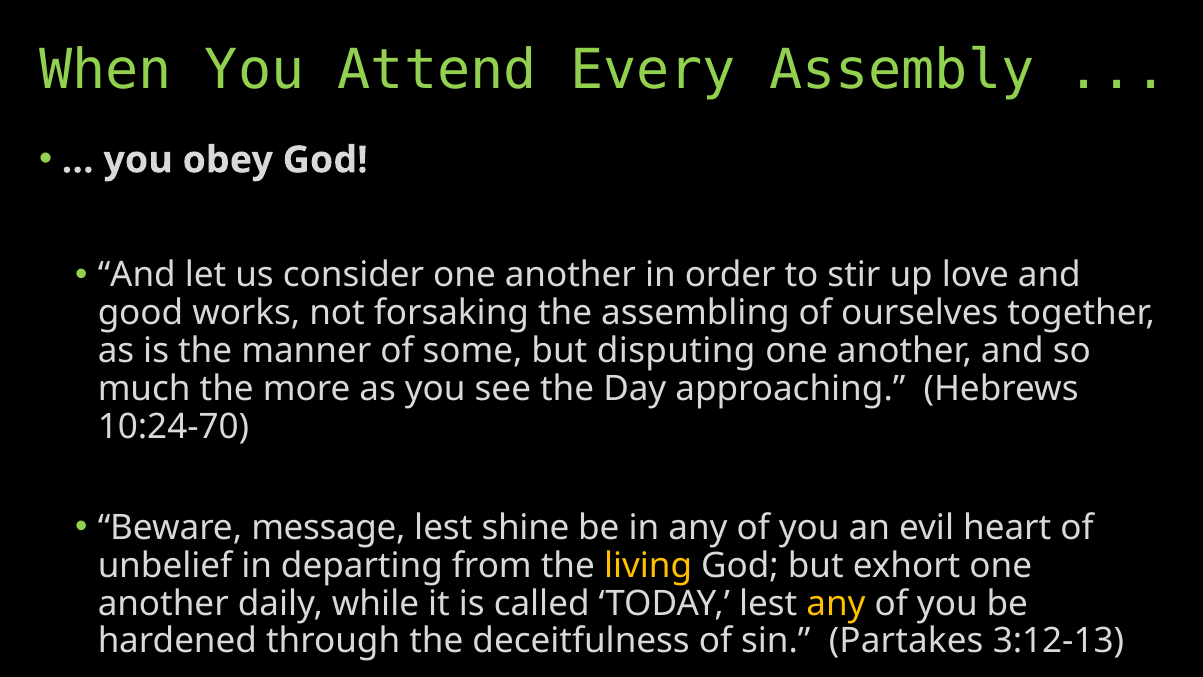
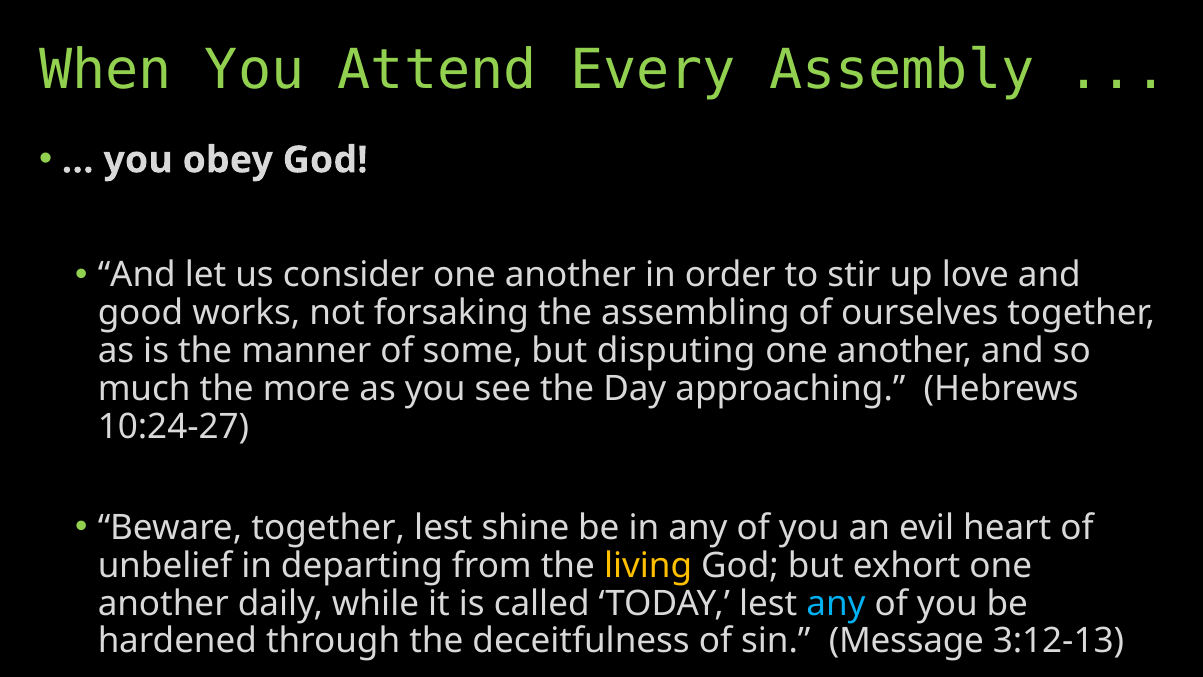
10:24-70: 10:24-70 -> 10:24-27
Beware message: message -> together
any at (836, 603) colour: yellow -> light blue
Partakes: Partakes -> Message
